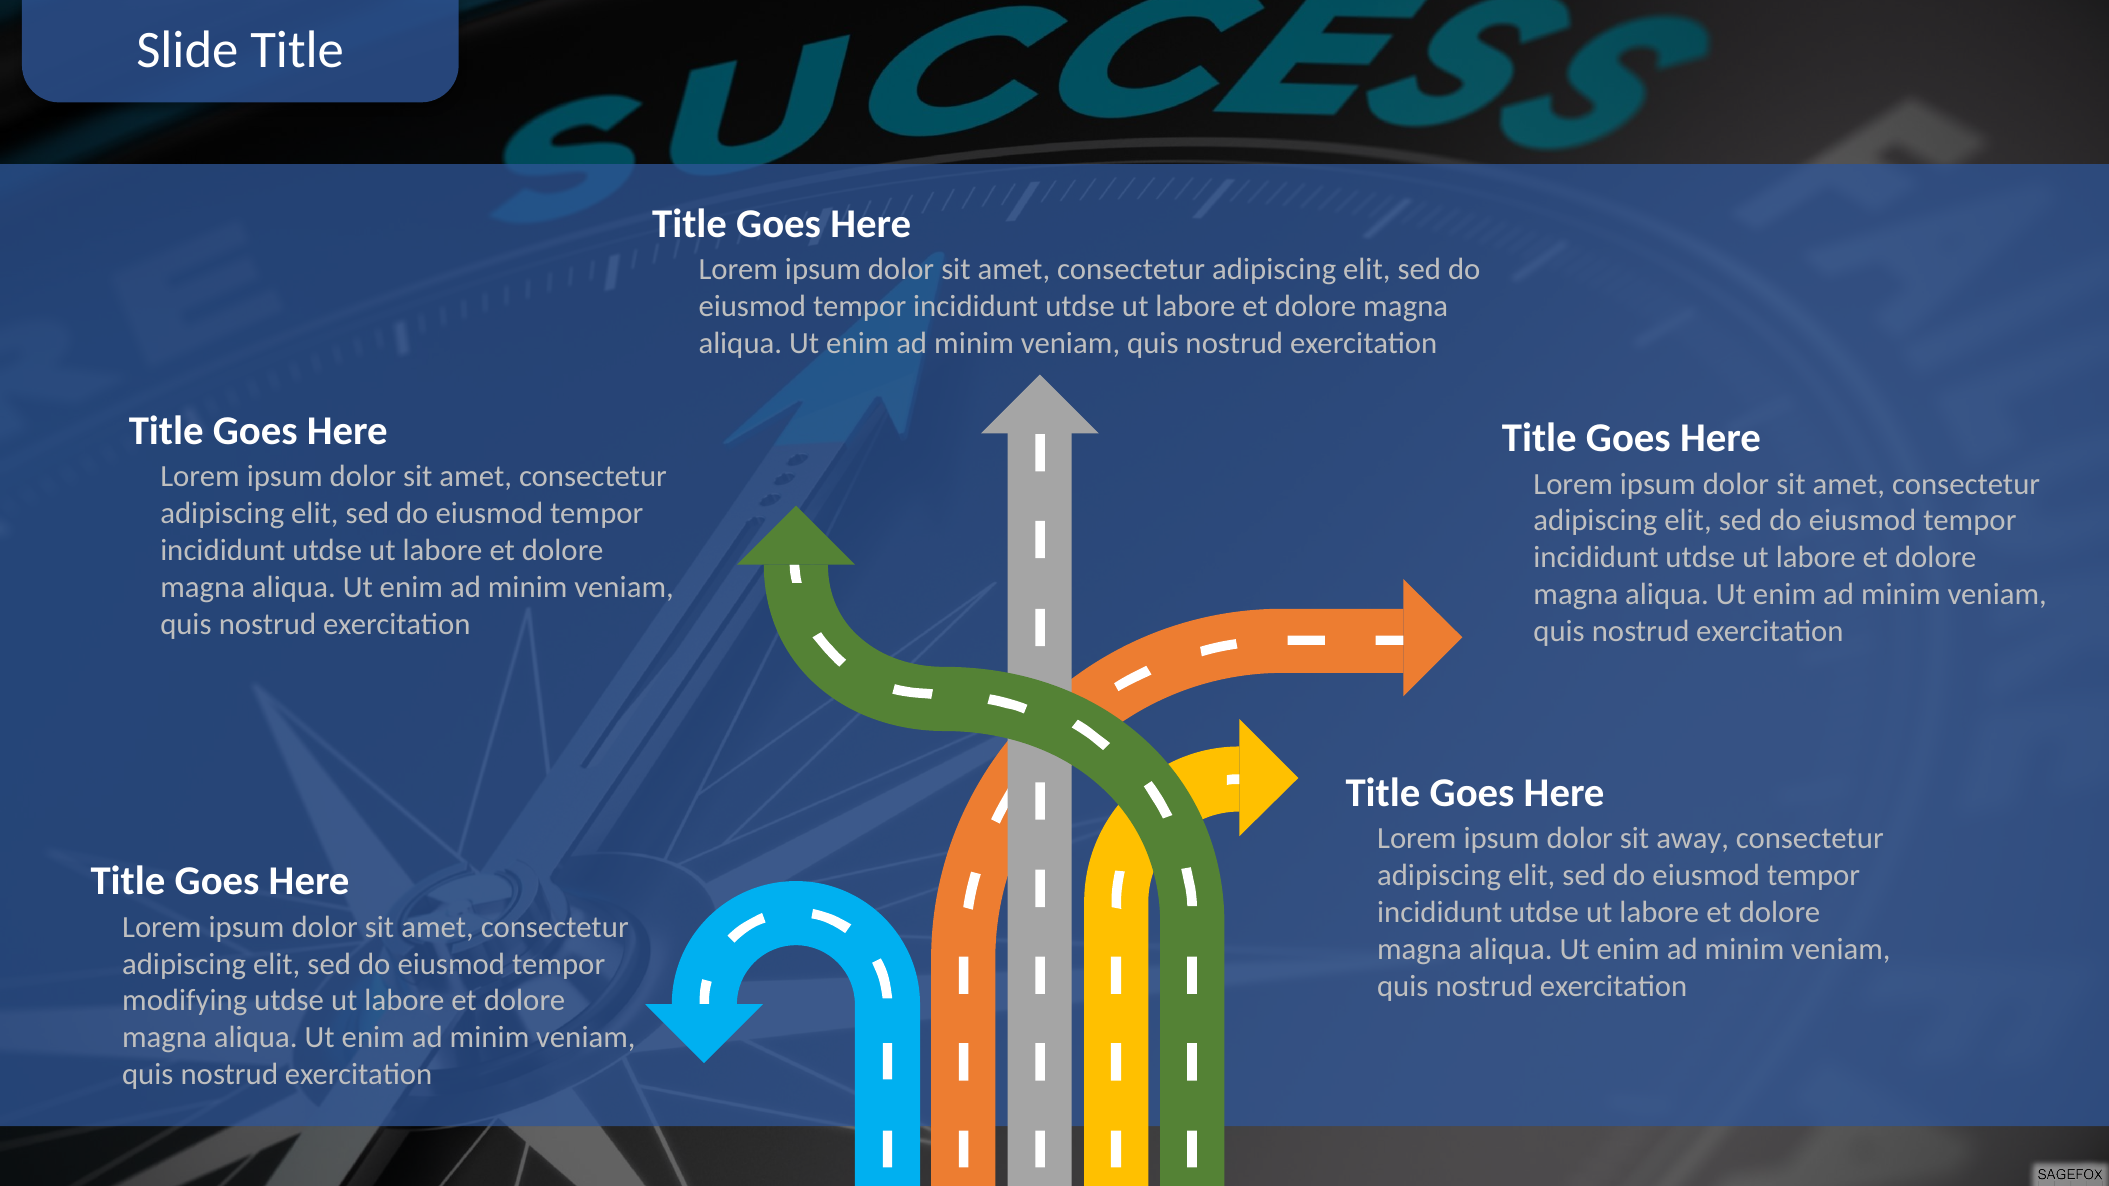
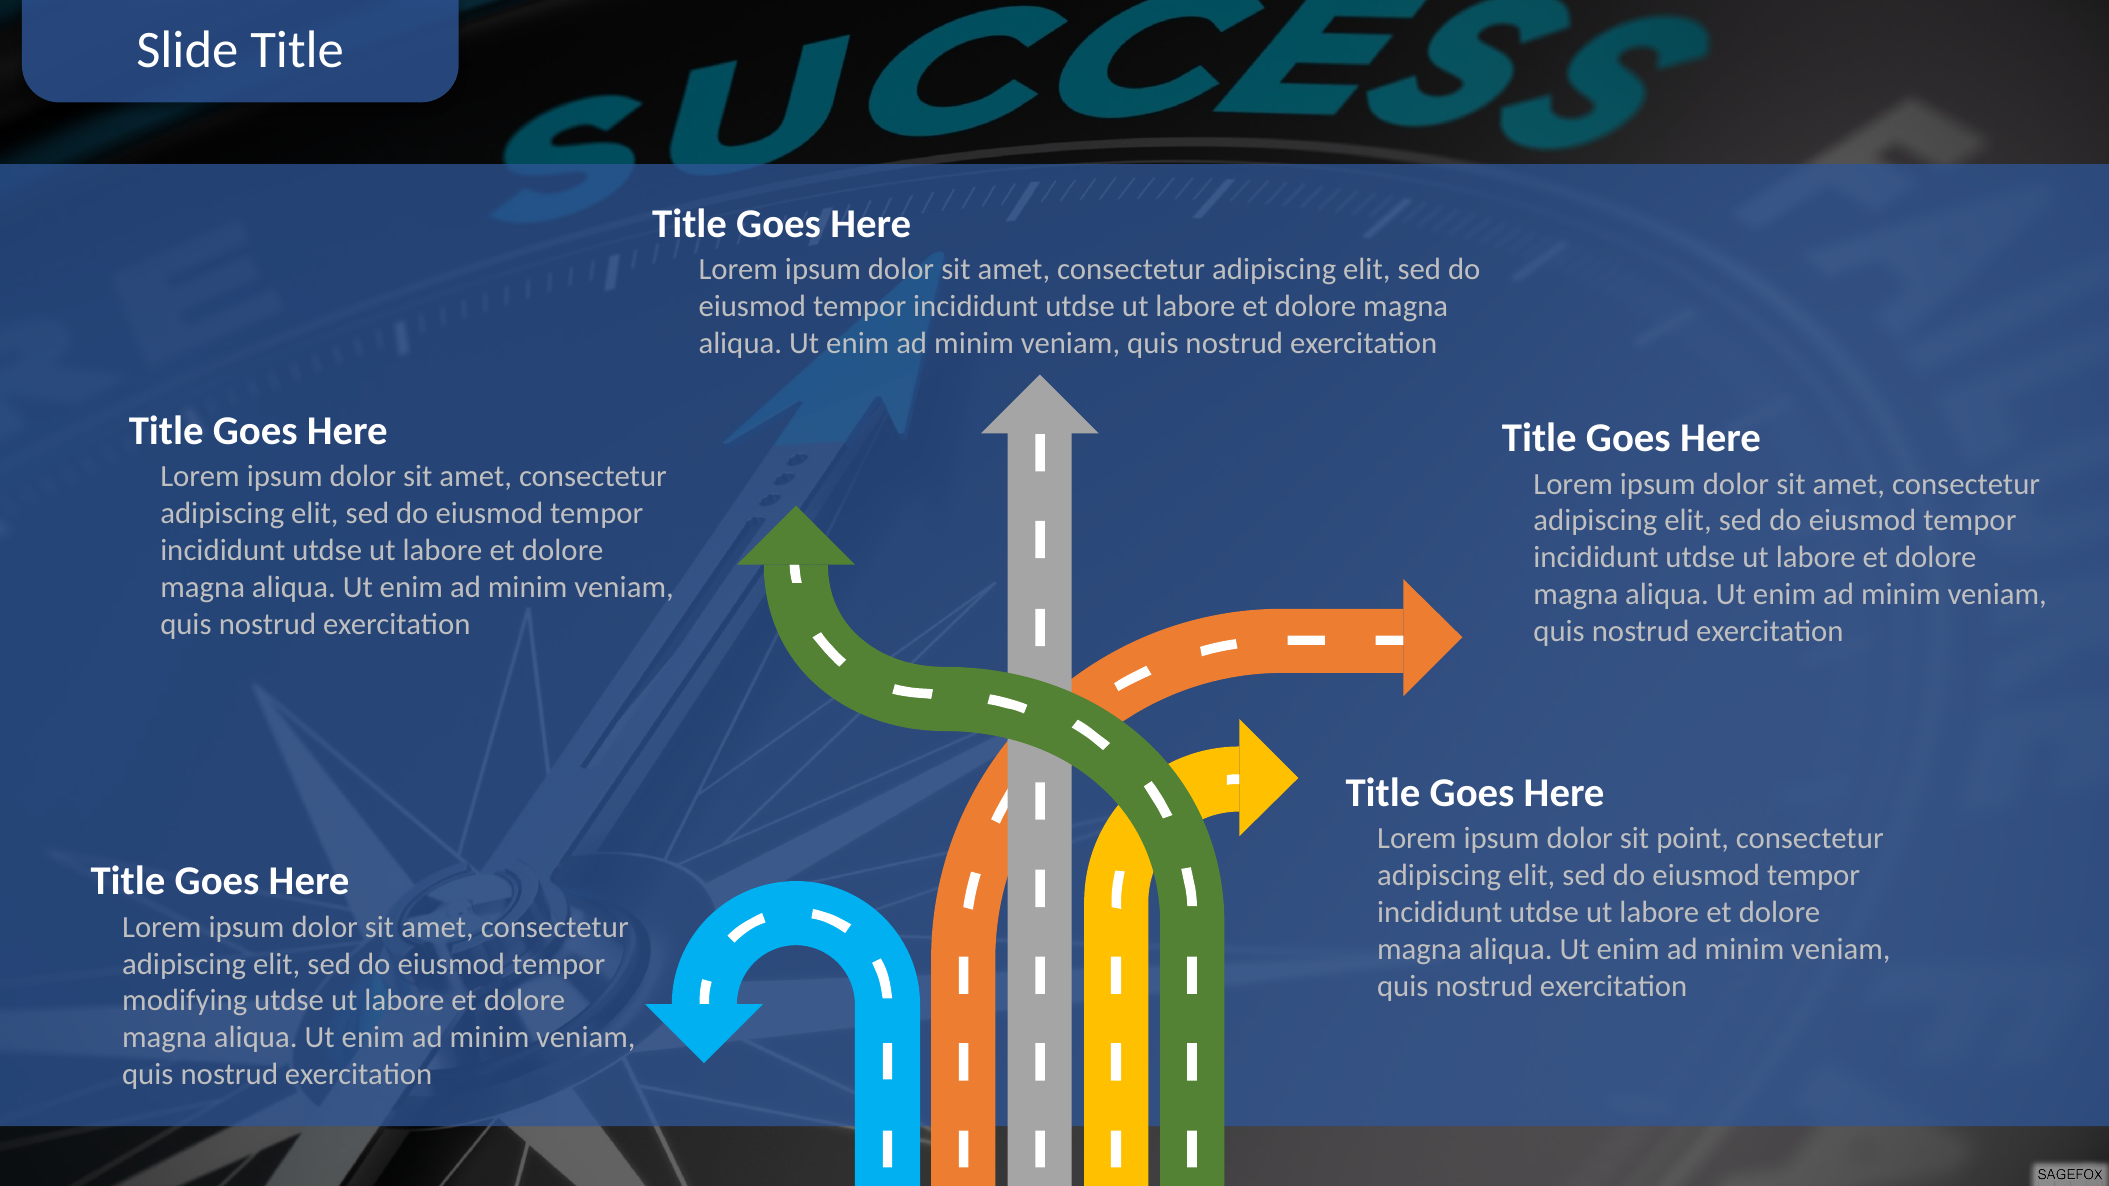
away: away -> point
